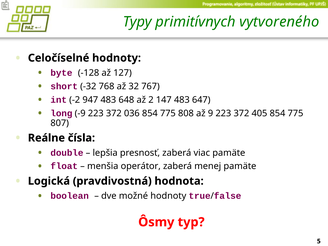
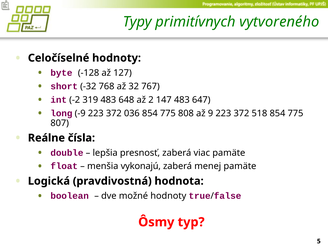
947: 947 -> 319
405: 405 -> 518
operátor: operátor -> vykonajú
